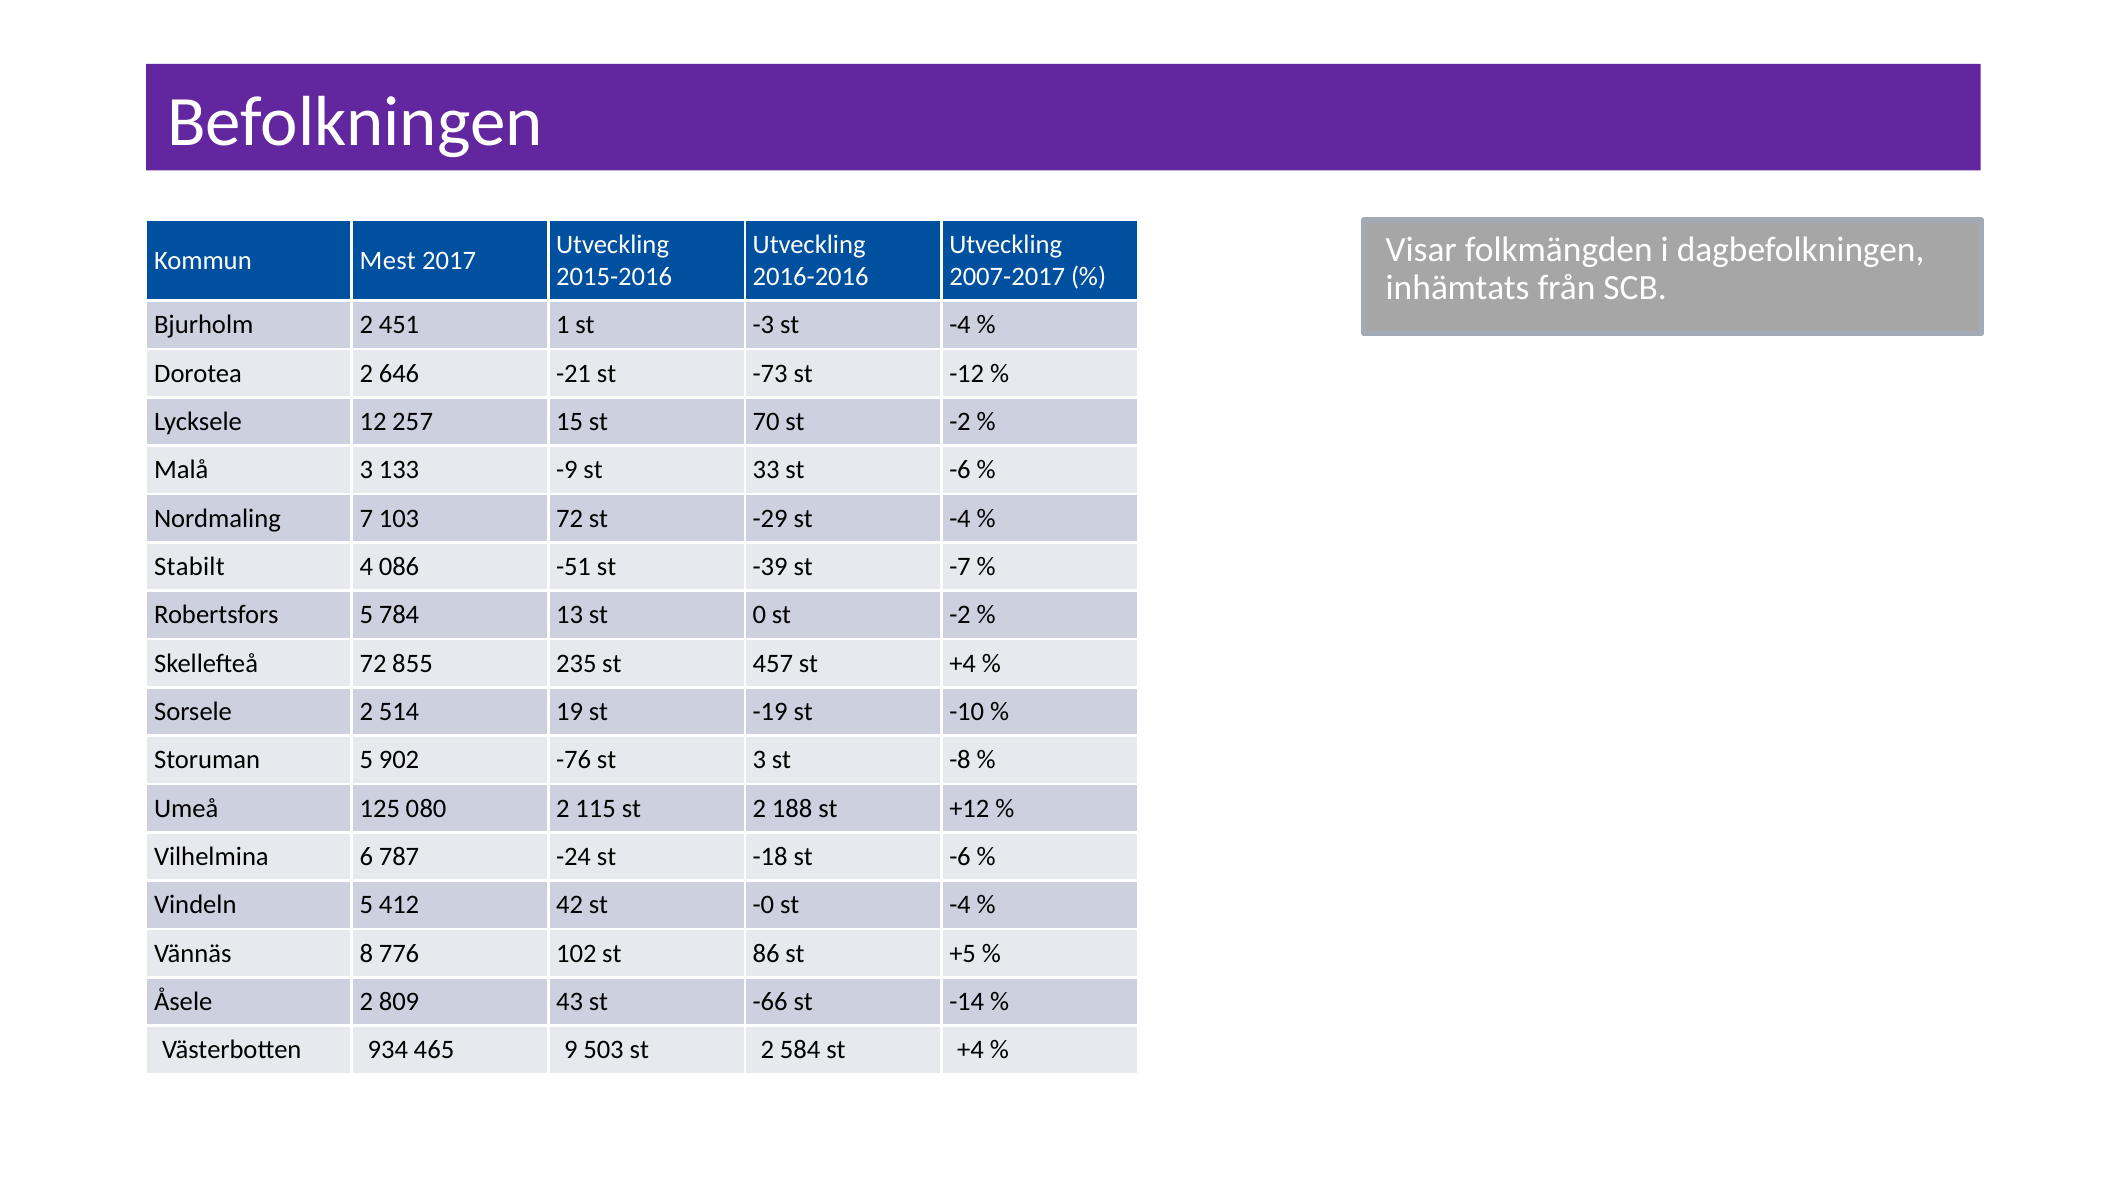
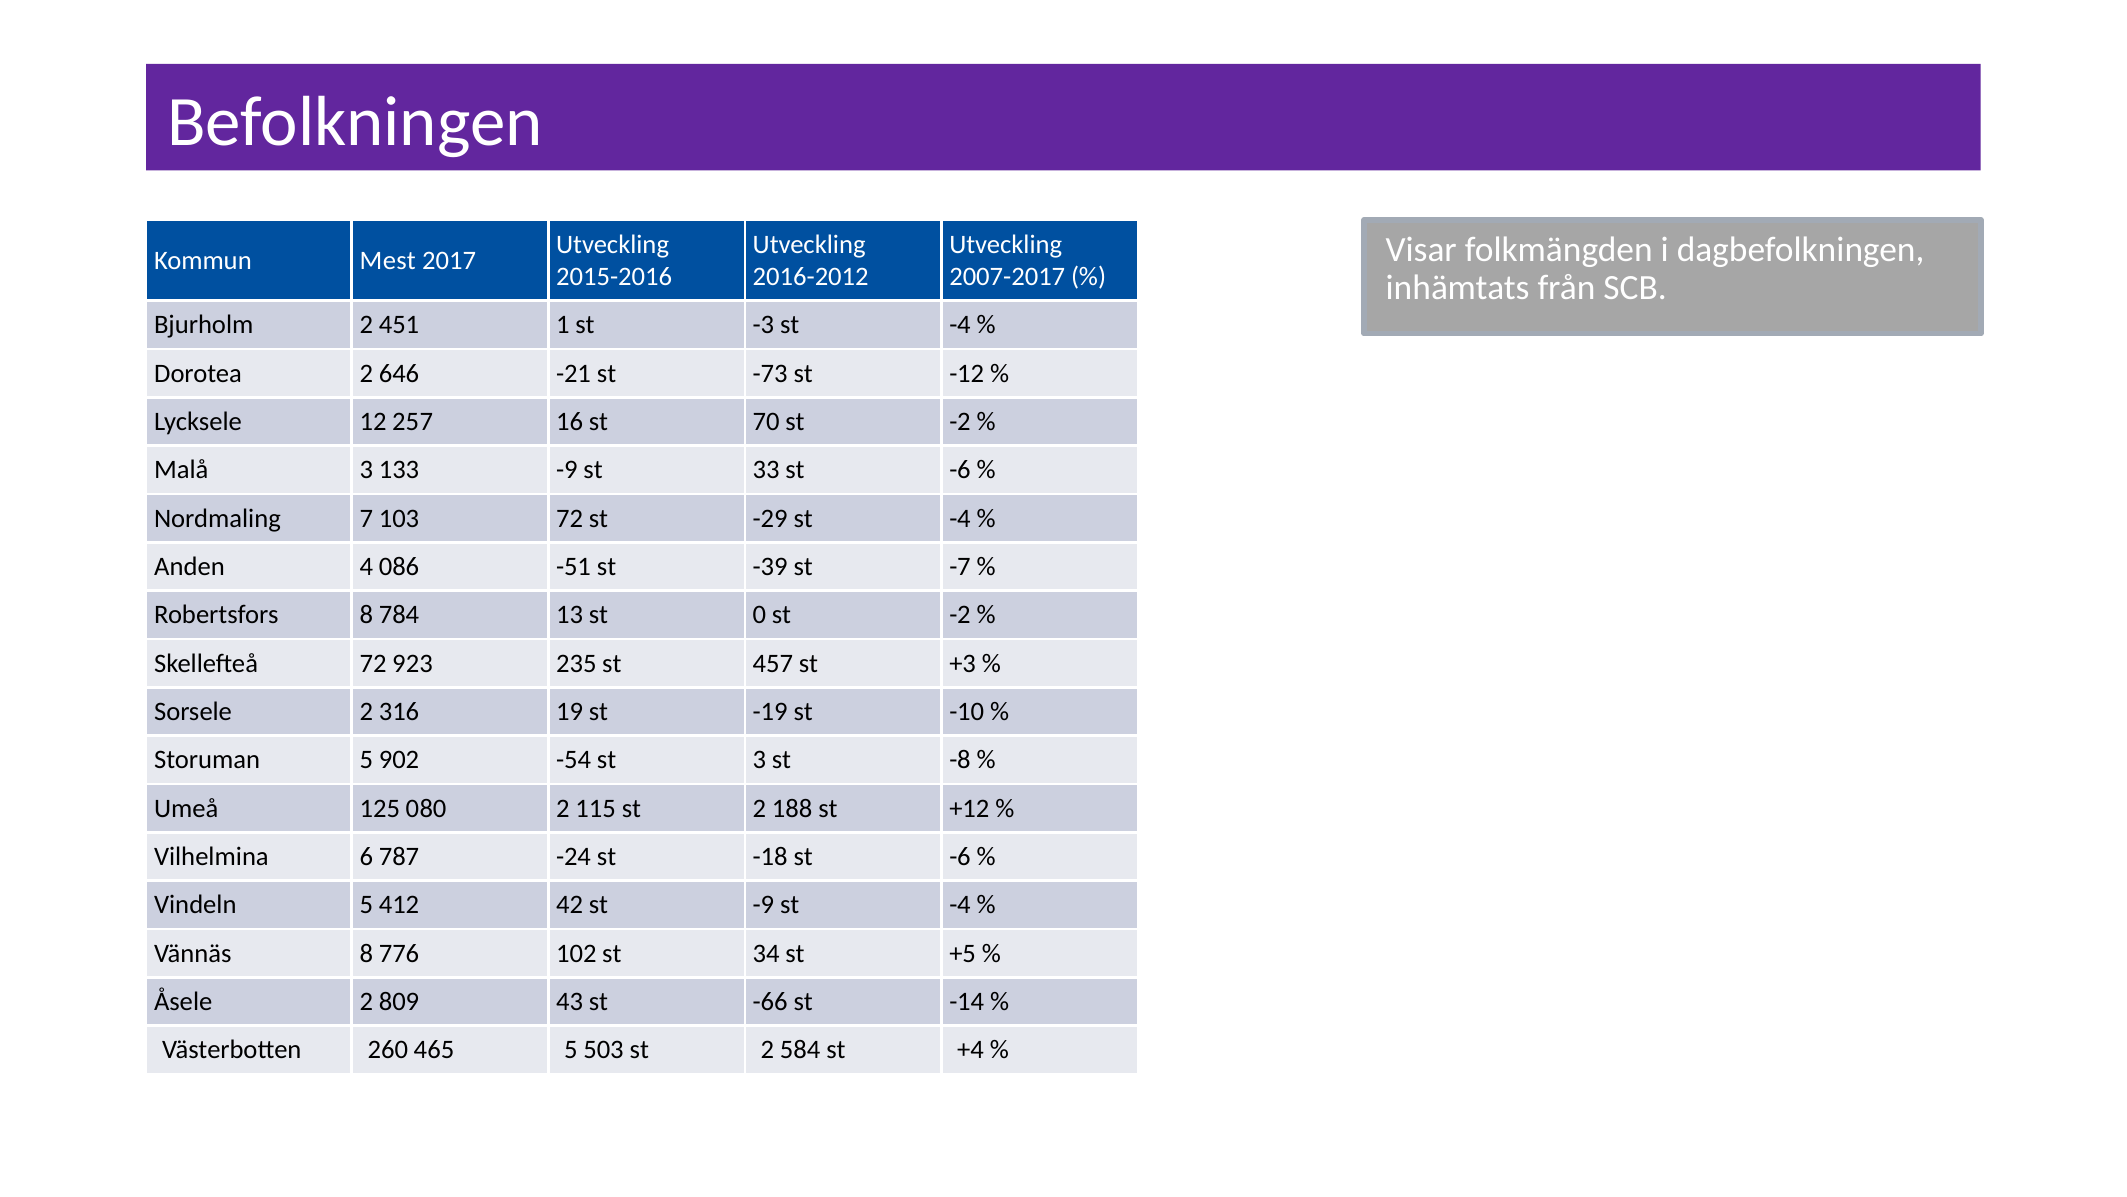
2016-2016: 2016-2016 -> 2016-2012
15: 15 -> 16
Stabilt: Stabilt -> Anden
Robertsfors 5: 5 -> 8
855: 855 -> 923
457 st +4: +4 -> +3
514: 514 -> 316
-76: -76 -> -54
st -0: -0 -> -9
86: 86 -> 34
934: 934 -> 260
465 9: 9 -> 5
